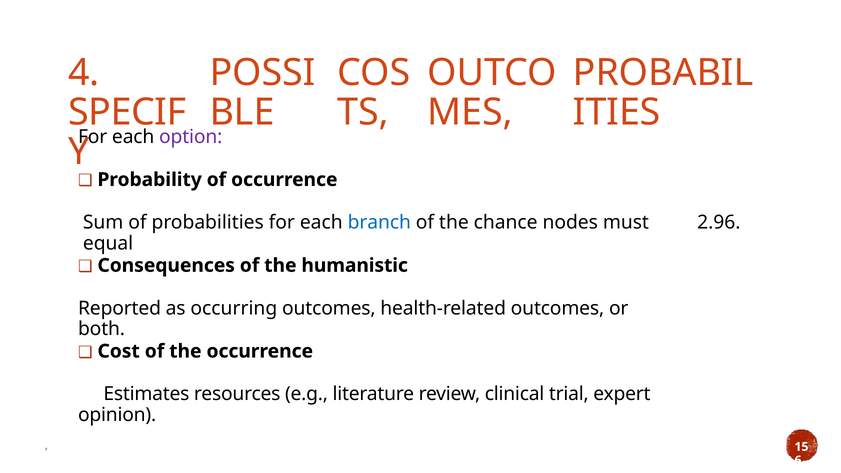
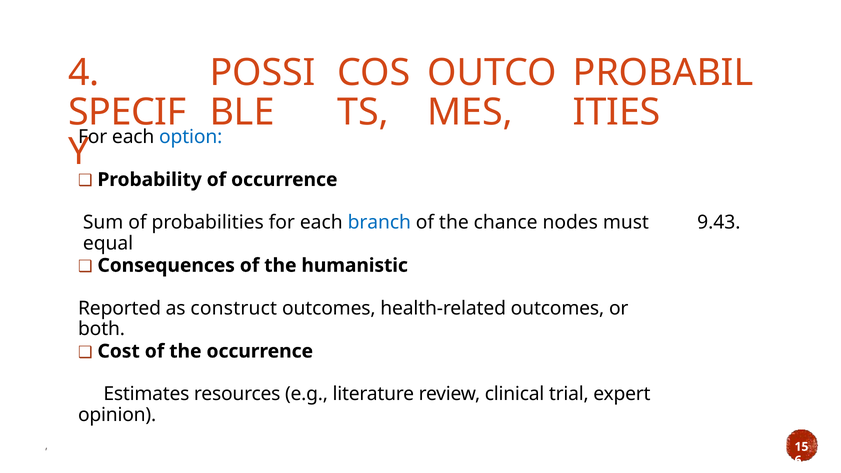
option colour: purple -> blue
2.96: 2.96 -> 9.43
occurring: occurring -> construct
